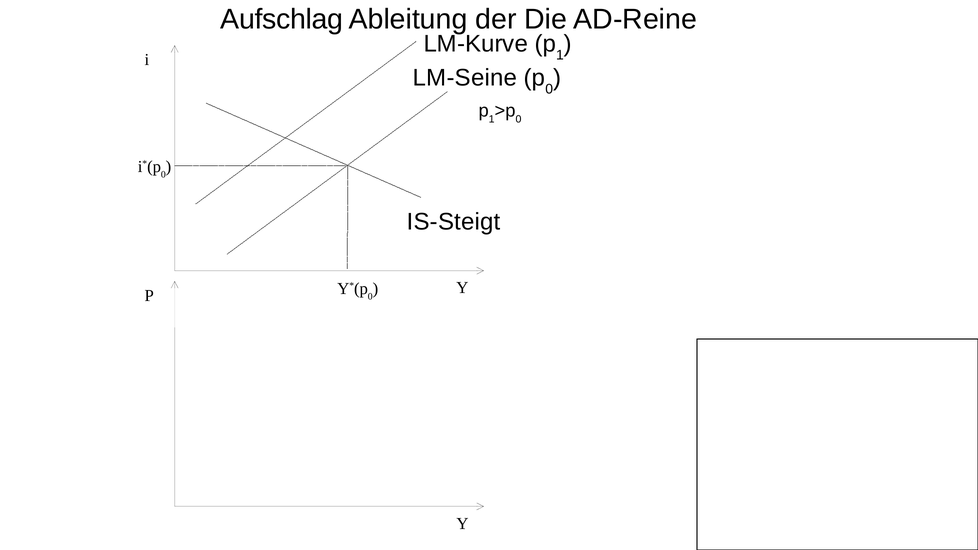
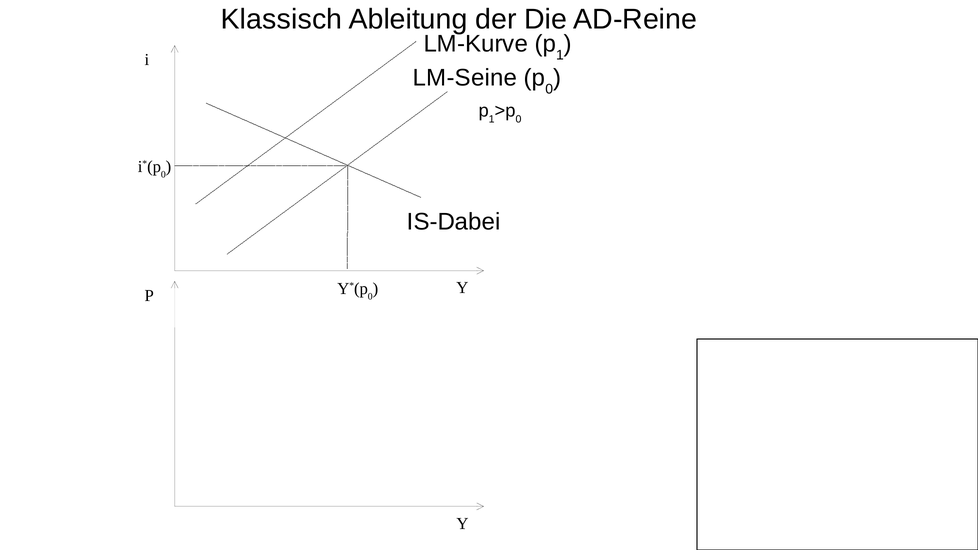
Aufschlag: Aufschlag -> Klassisch
IS-Steigt: IS-Steigt -> IS-Dabei
